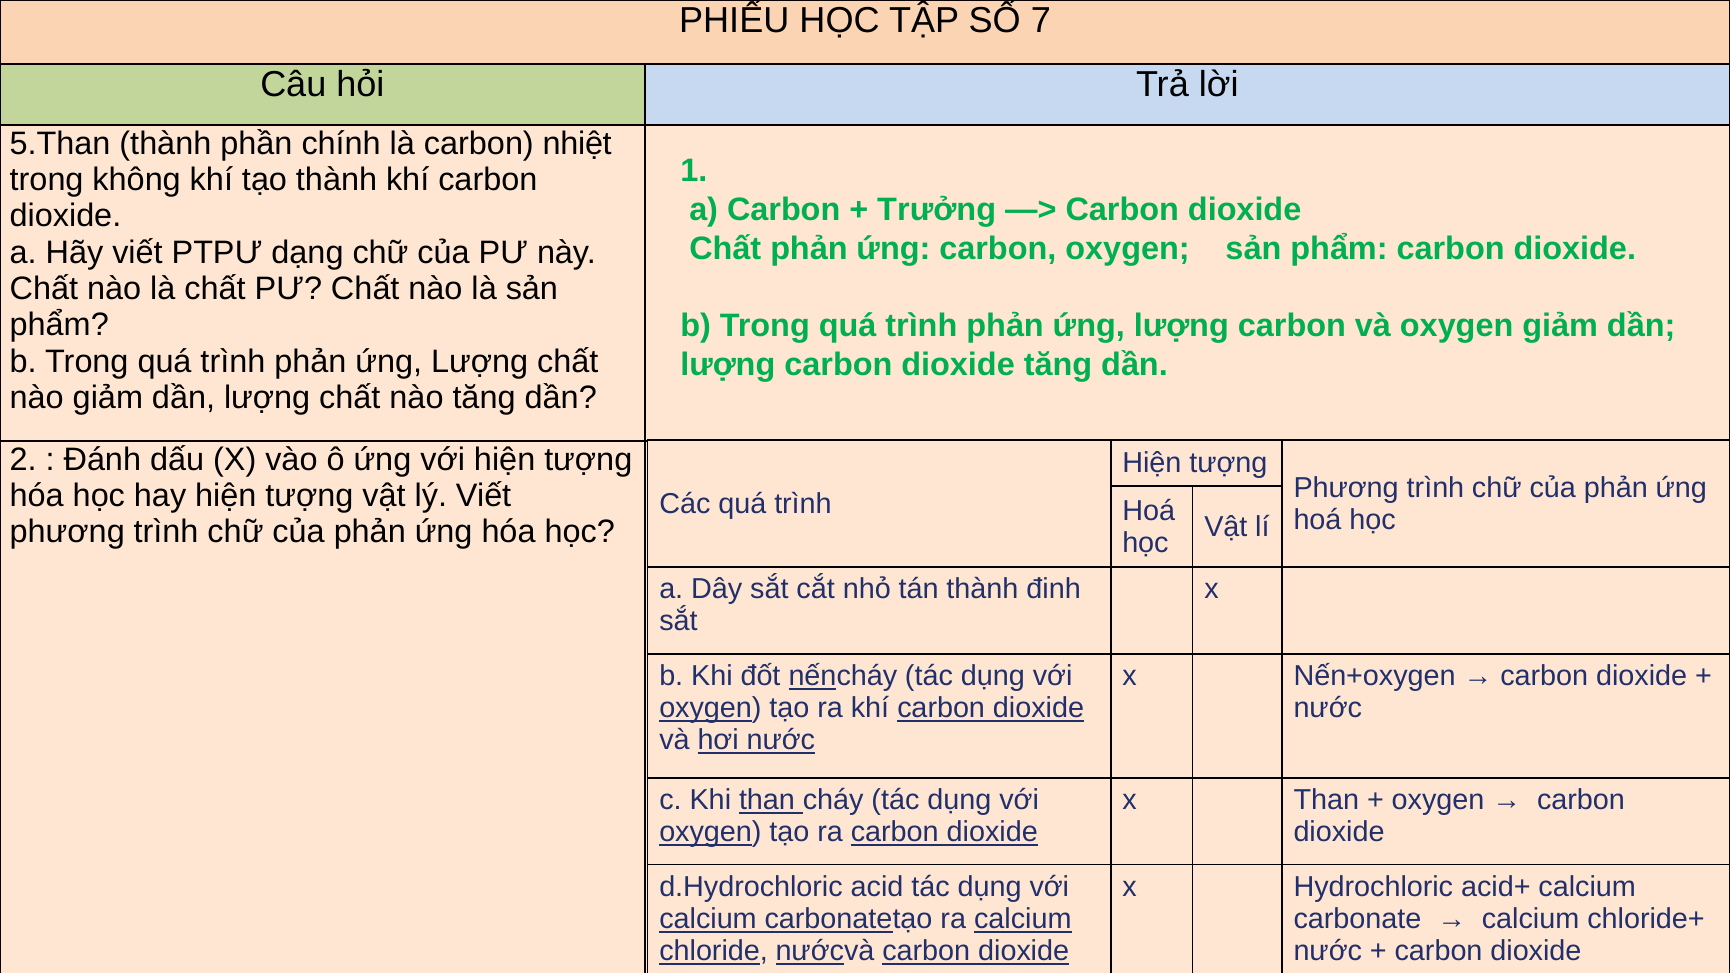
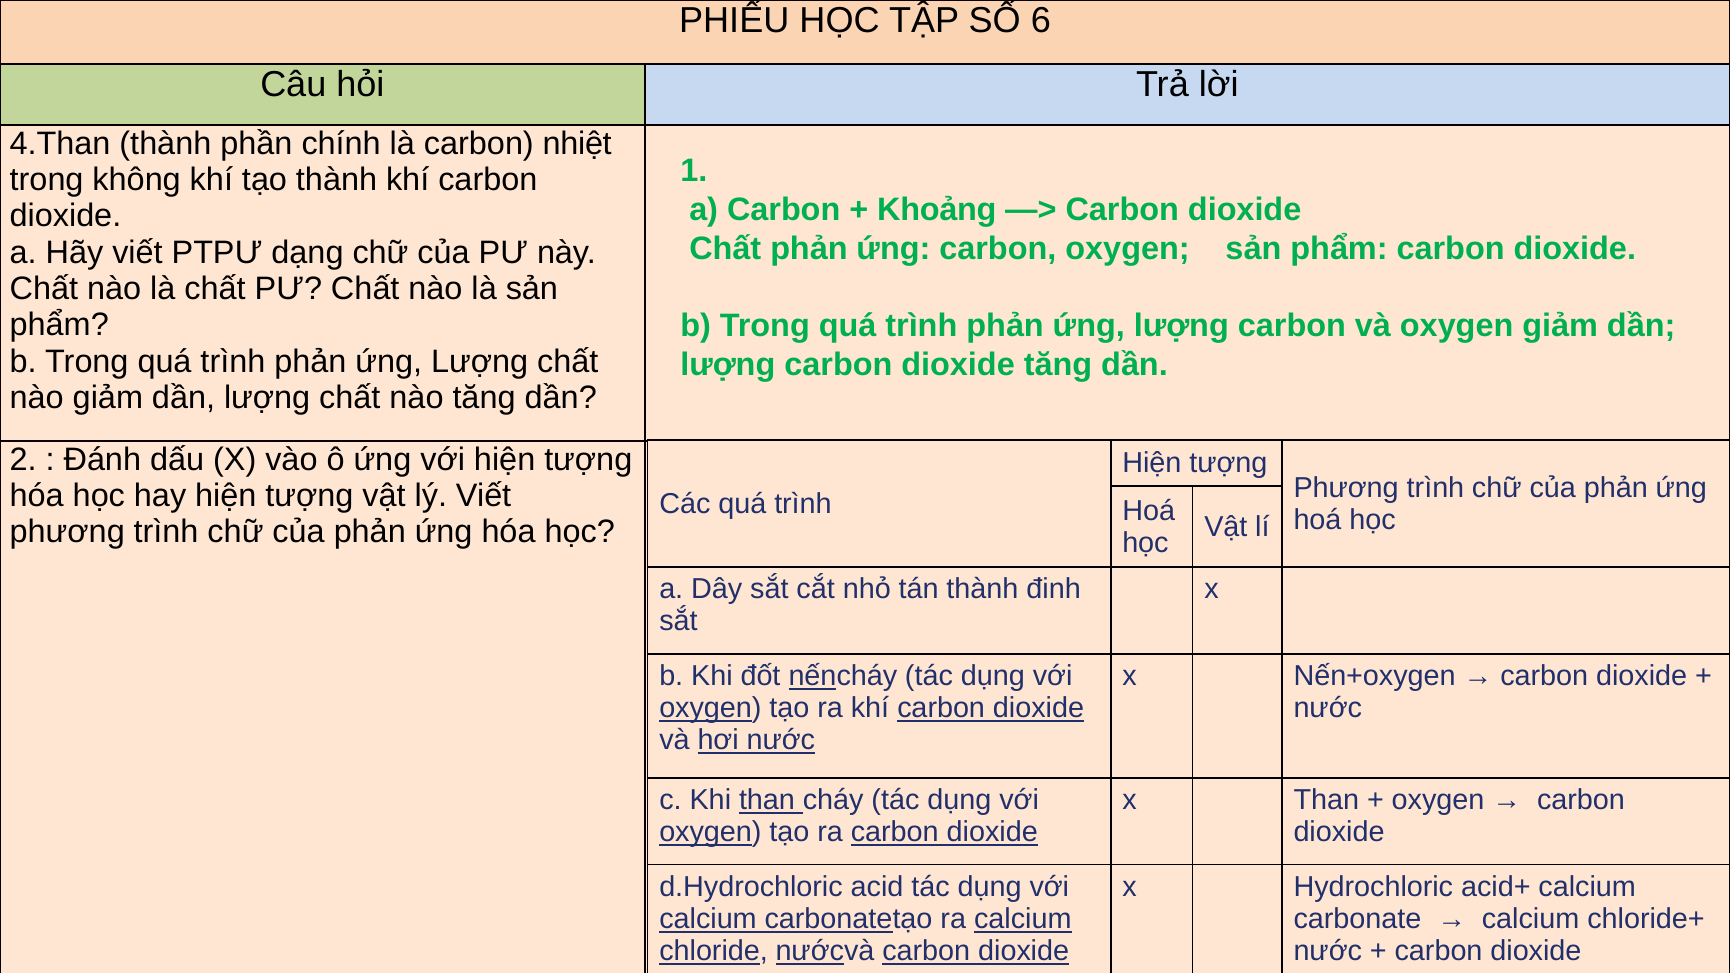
7: 7 -> 6
5.Than: 5.Than -> 4.Than
Trưởng: Trưởng -> Khoảng
